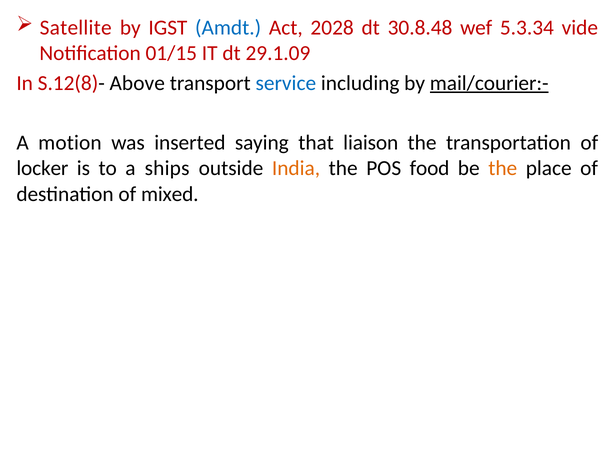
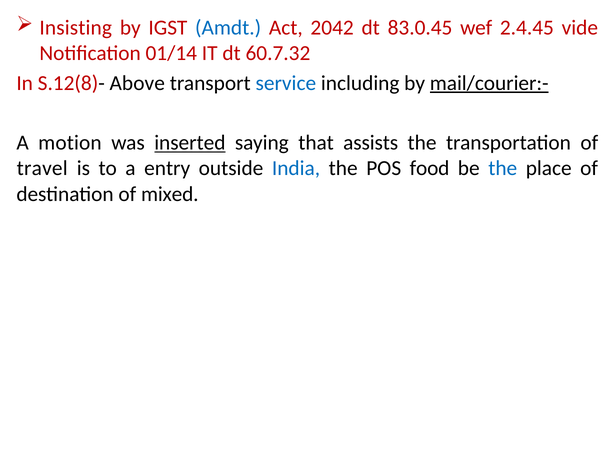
Satellite: Satellite -> Insisting
2028: 2028 -> 2042
30.8.48: 30.8.48 -> 83.0.45
5.3.34: 5.3.34 -> 2.4.45
01/15: 01/15 -> 01/14
29.1.09: 29.1.09 -> 60.7.32
inserted underline: none -> present
liaison: liaison -> assists
locker: locker -> travel
ships: ships -> entry
India colour: orange -> blue
the at (503, 168) colour: orange -> blue
